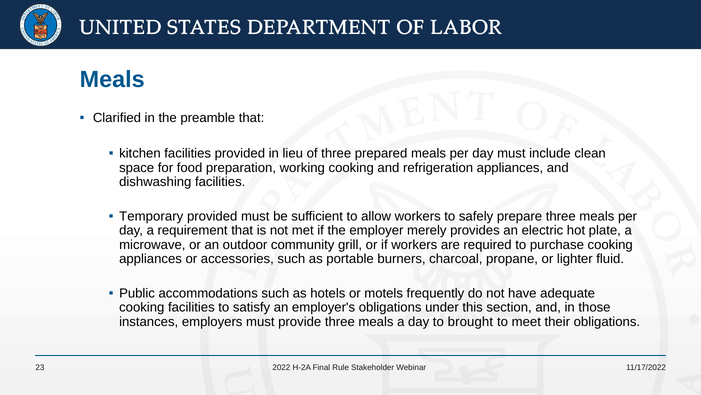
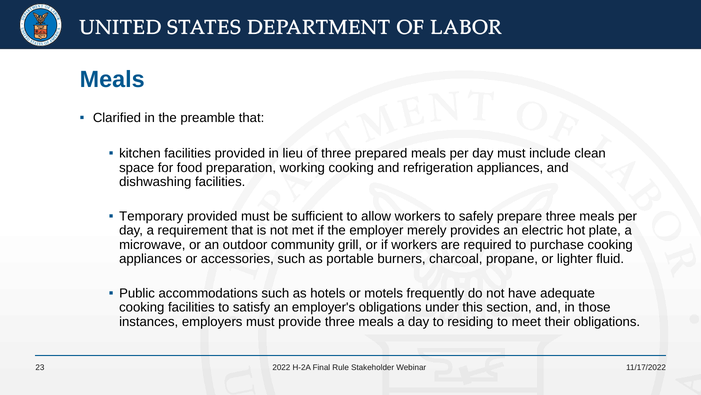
brought: brought -> residing
